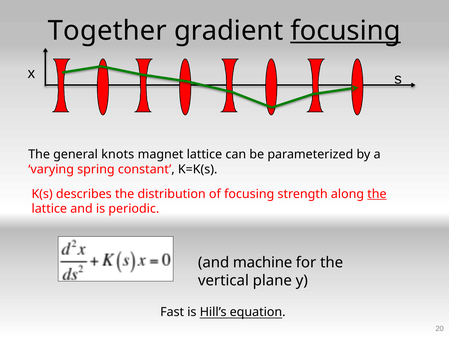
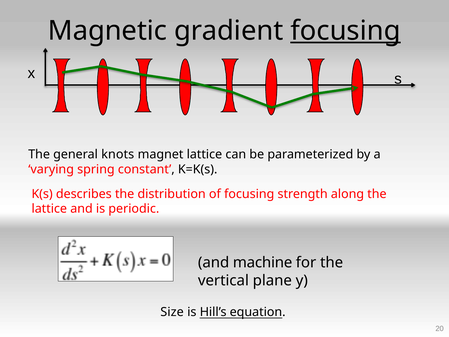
Together: Together -> Magnetic
the at (377, 194) underline: present -> none
Fast: Fast -> Size
